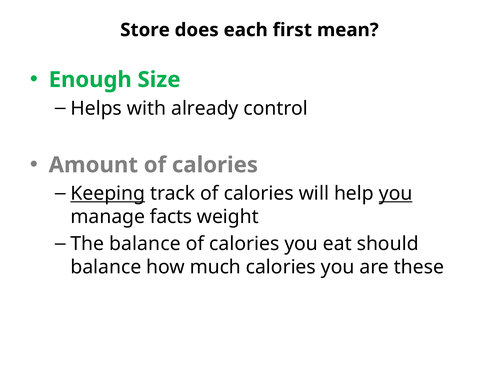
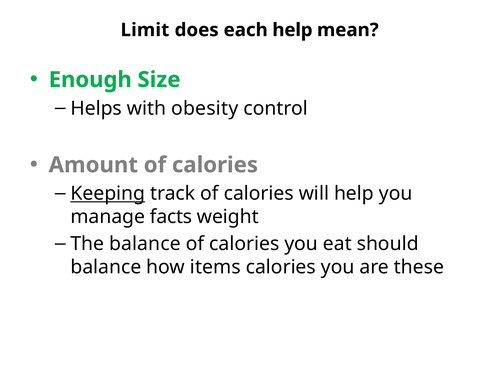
Store: Store -> Limit
each first: first -> help
already: already -> obesity
you at (396, 194) underline: present -> none
much: much -> items
